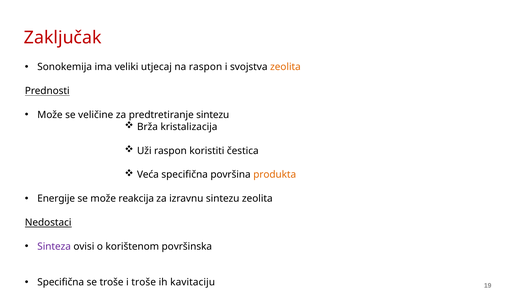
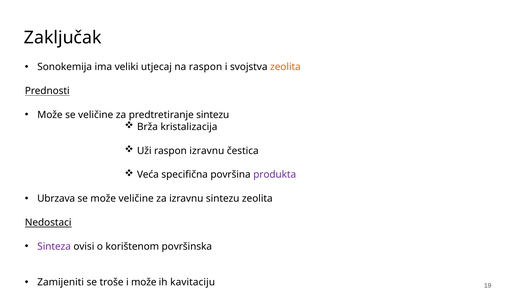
Zaključak colour: red -> black
raspon koristiti: koristiti -> izravnu
produkta colour: orange -> purple
Energije: Energije -> Ubrzava
može reakcija: reakcija -> veličine
Specifična at (61, 283): Specifična -> Zamijeniti
i troše: troše -> može
